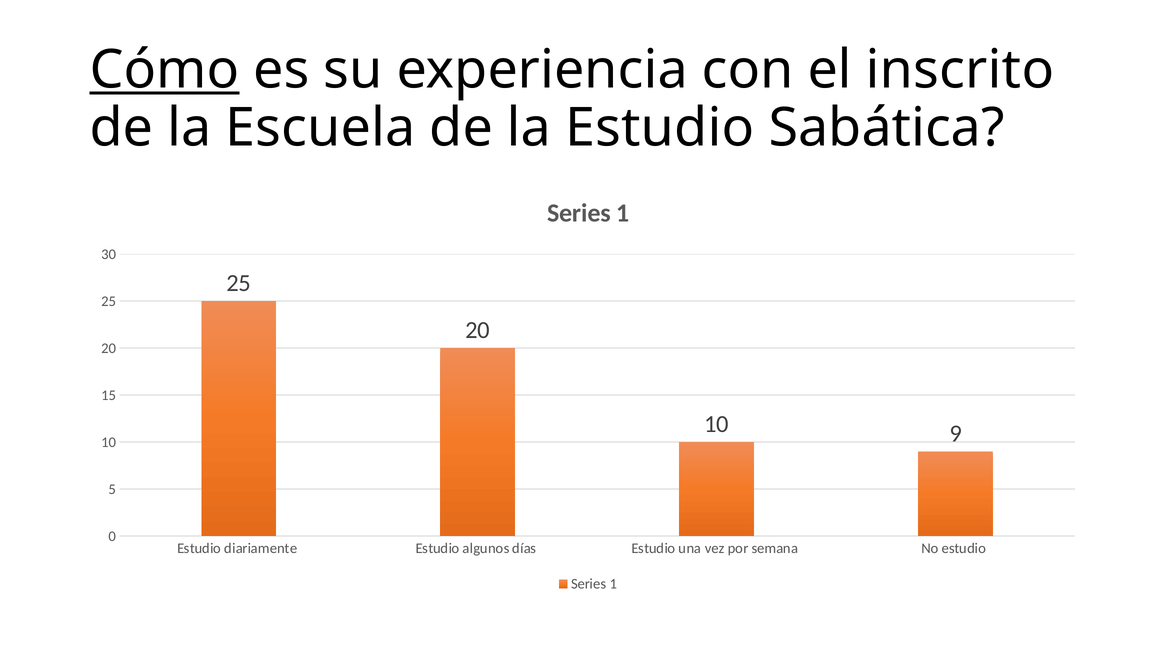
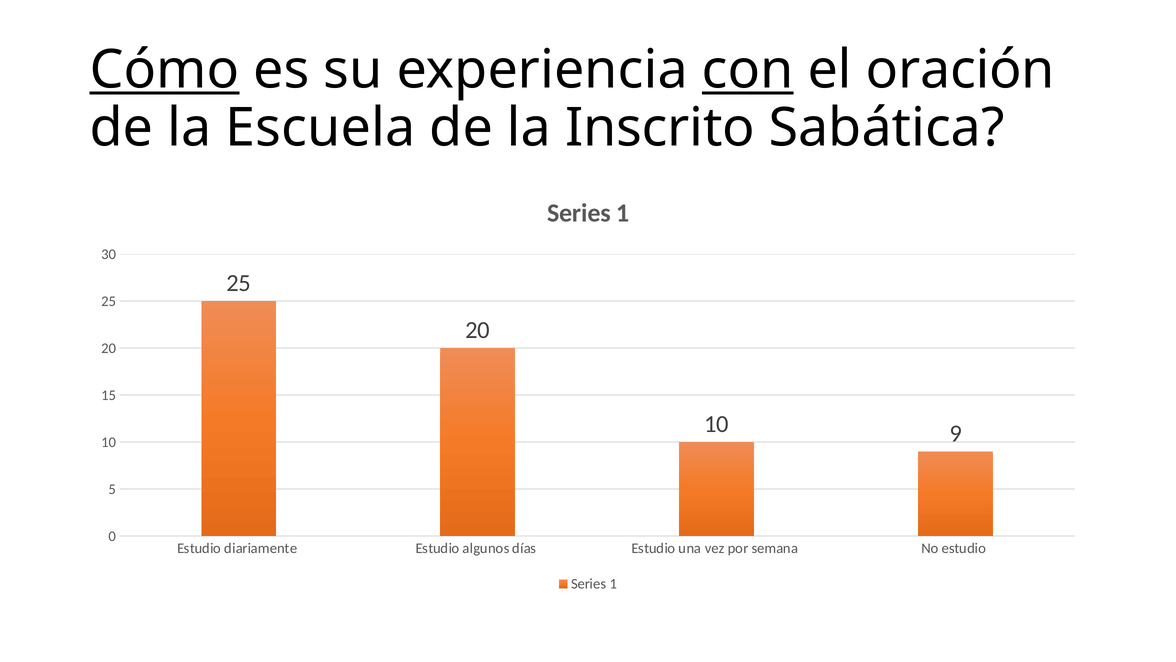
con underline: none -> present
inscrito: inscrito -> oración
la Estudio: Estudio -> Inscrito
